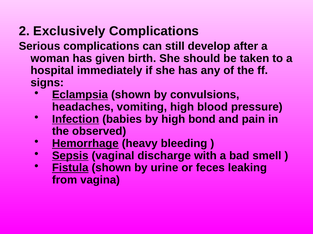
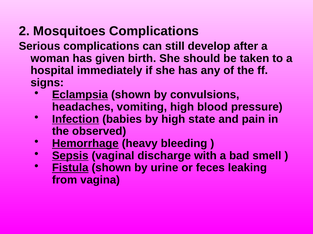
Exclusively: Exclusively -> Mosquitoes
bond: bond -> state
